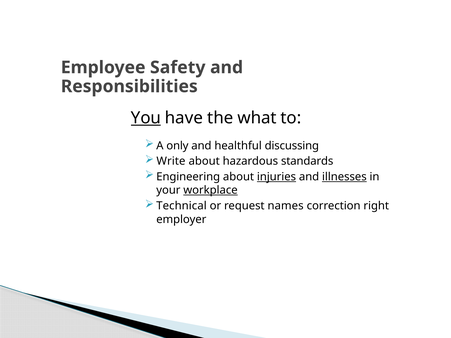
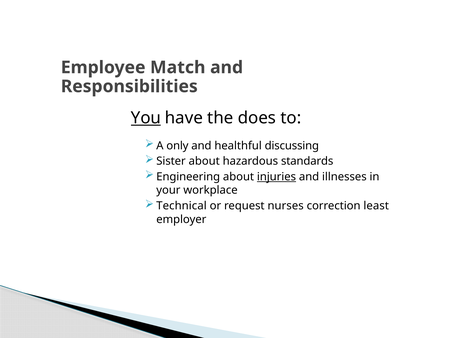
Safety: Safety -> Match
what: what -> does
Write: Write -> Sister
illnesses underline: present -> none
workplace underline: present -> none
names: names -> nurses
right: right -> least
